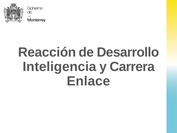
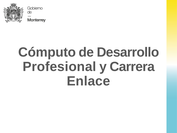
Reacción: Reacción -> Cómputo
Inteligencia: Inteligencia -> Profesional
